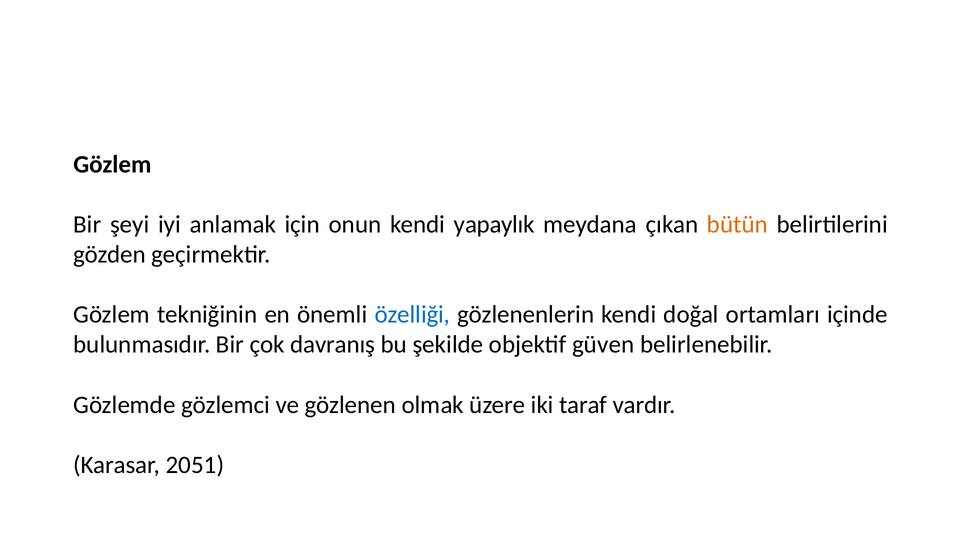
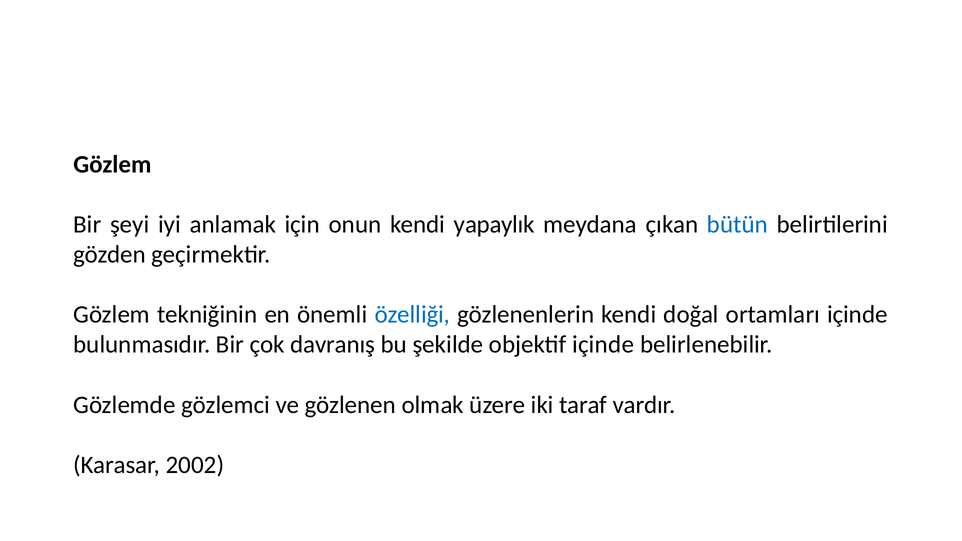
bütün colour: orange -> blue
objektif güven: güven -> içinde
2051: 2051 -> 2002
